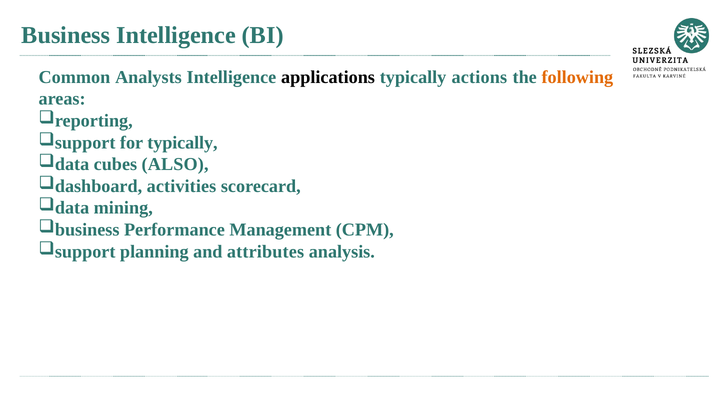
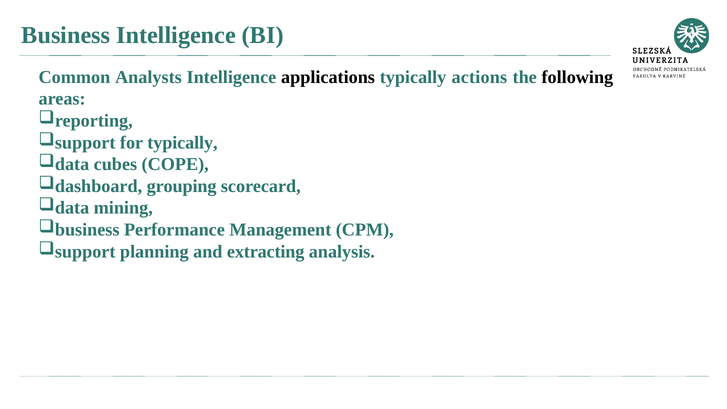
following colour: orange -> black
ALSO: ALSO -> COPE
activities: activities -> grouping
attributes: attributes -> extracting
